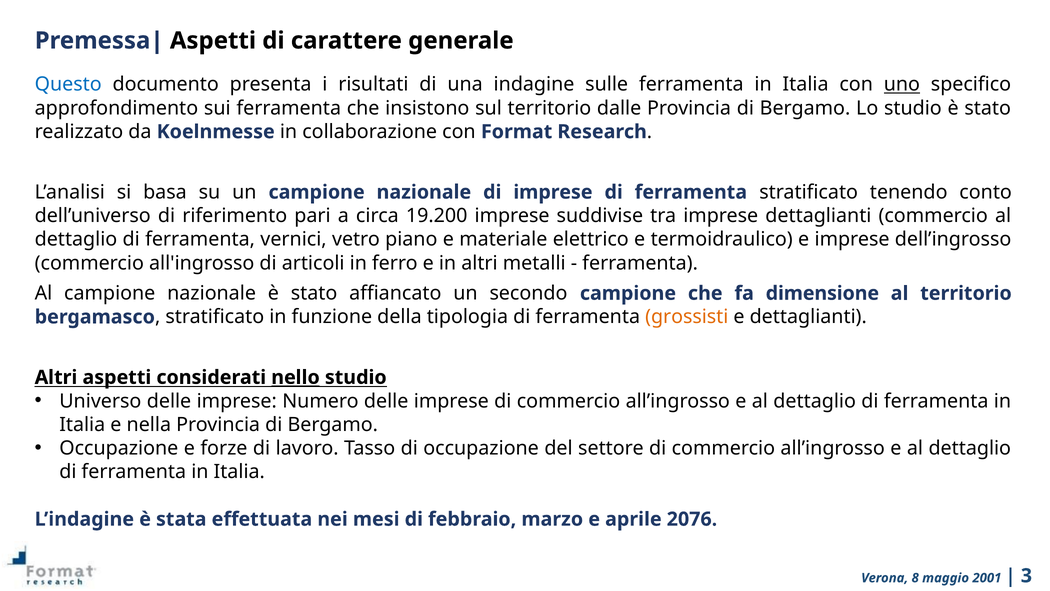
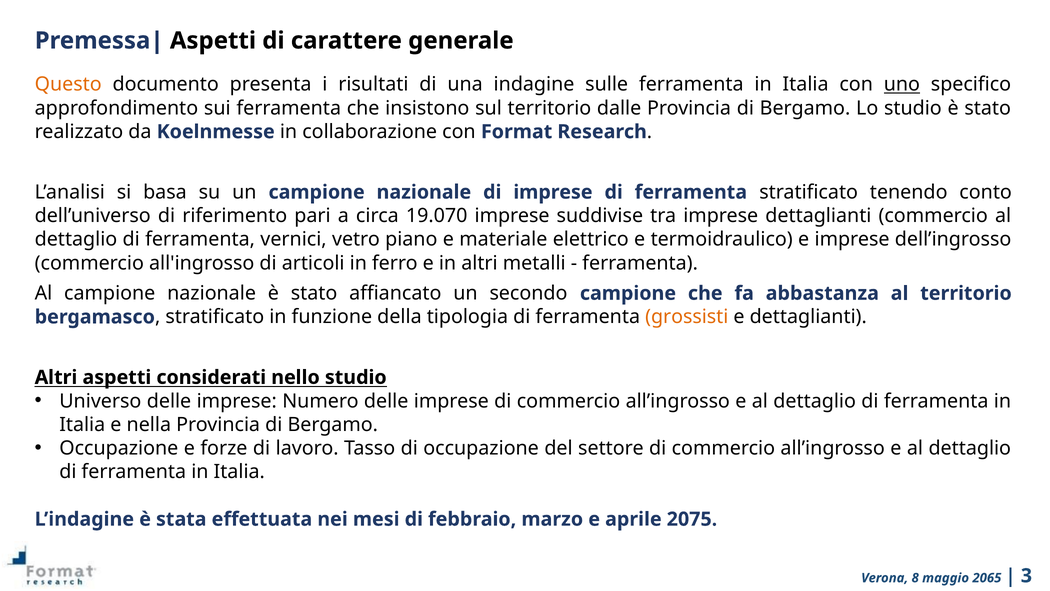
Questo colour: blue -> orange
19.200: 19.200 -> 19.070
dimensione: dimensione -> abbastanza
nello underline: present -> none
2076: 2076 -> 2075
2001: 2001 -> 2065
